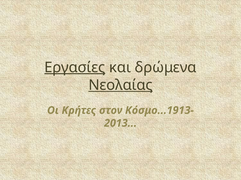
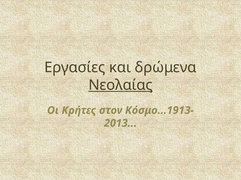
Εργασίες underline: present -> none
